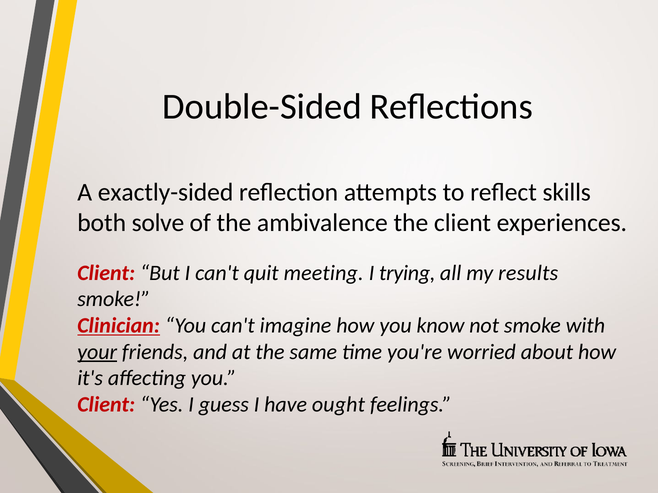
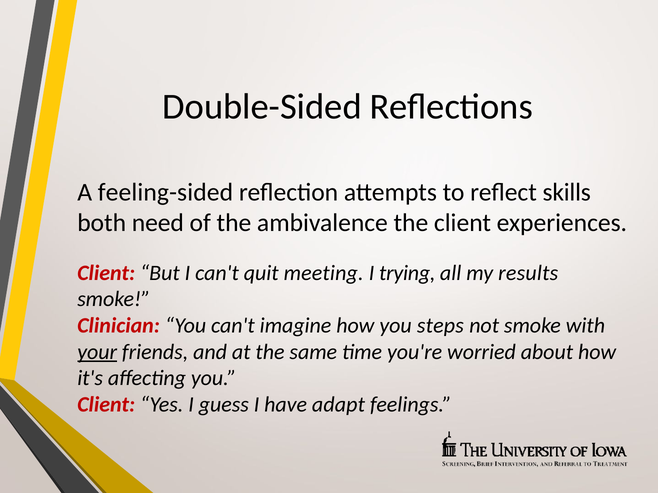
exactly-sided: exactly-sided -> feeling-sided
solve: solve -> need
Clinician underline: present -> none
know: know -> steps
ought: ought -> adapt
